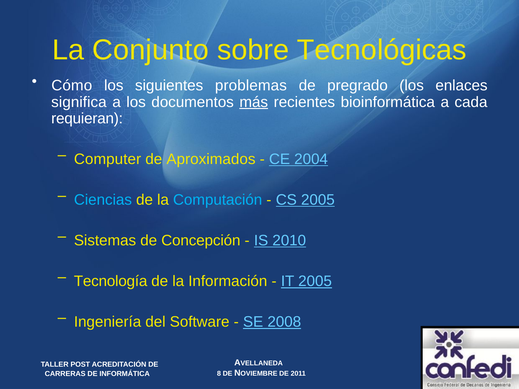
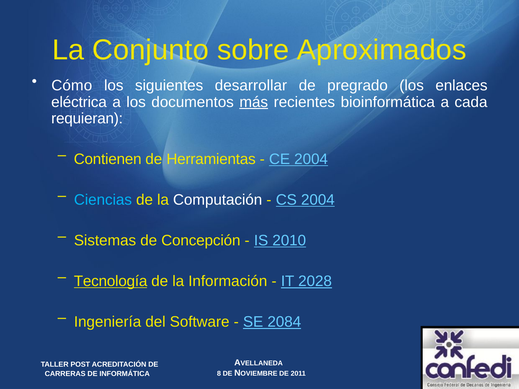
Tecnológicas: Tecnológicas -> Aproximados
problemas: problemas -> desarrollar
significa: significa -> eléctrica
Computer: Computer -> Contienen
Aproximados: Aproximados -> Herramientas
Computación colour: light blue -> white
CS 2005: 2005 -> 2004
Tecnología underline: none -> present
IT 2005: 2005 -> 2028
2008: 2008 -> 2084
